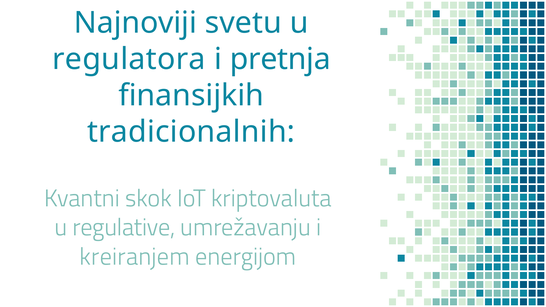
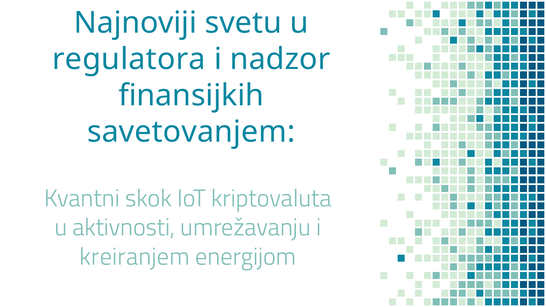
pretnja: pretnja -> nadzor
tradicionalnih: tradicionalnih -> savetovanjem
regulative: regulative -> aktivnosti
